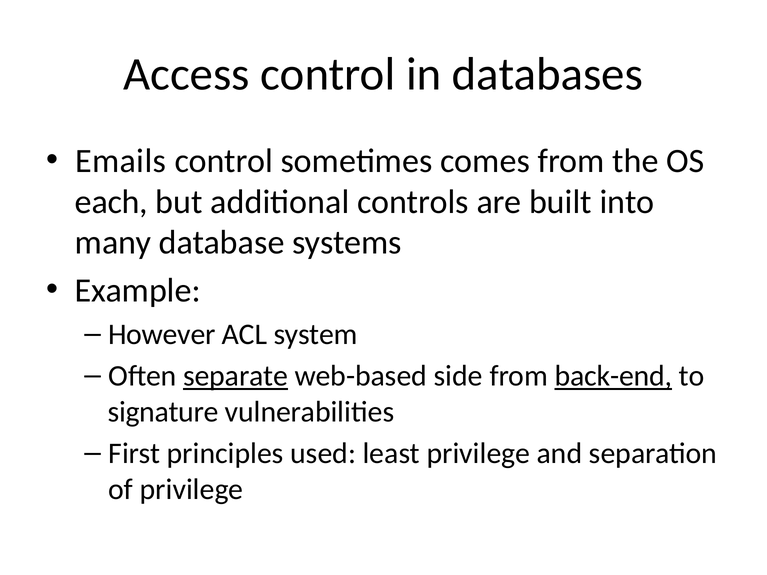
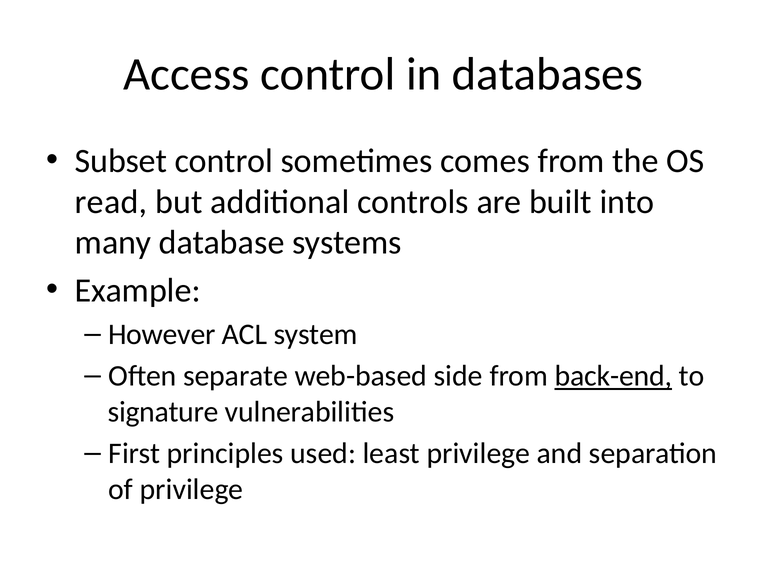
Emails: Emails -> Subset
each: each -> read
separate underline: present -> none
